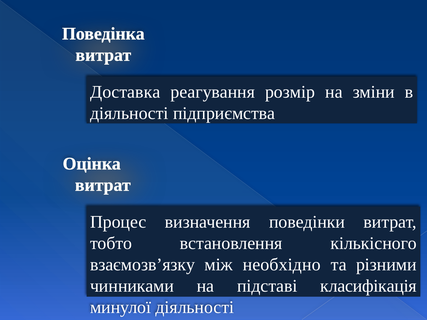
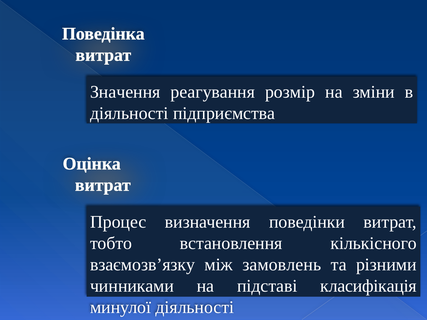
Доставка: Доставка -> Значення
необхідно: необхідно -> замовлень
